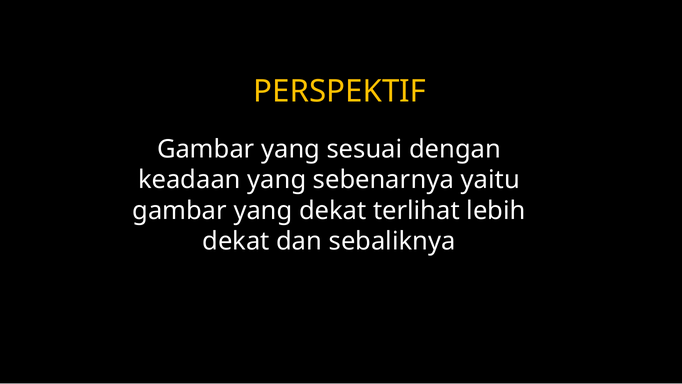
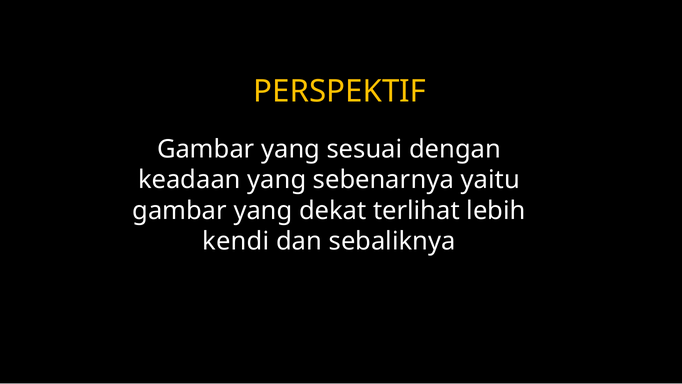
dekat at (236, 241): dekat -> kendi
